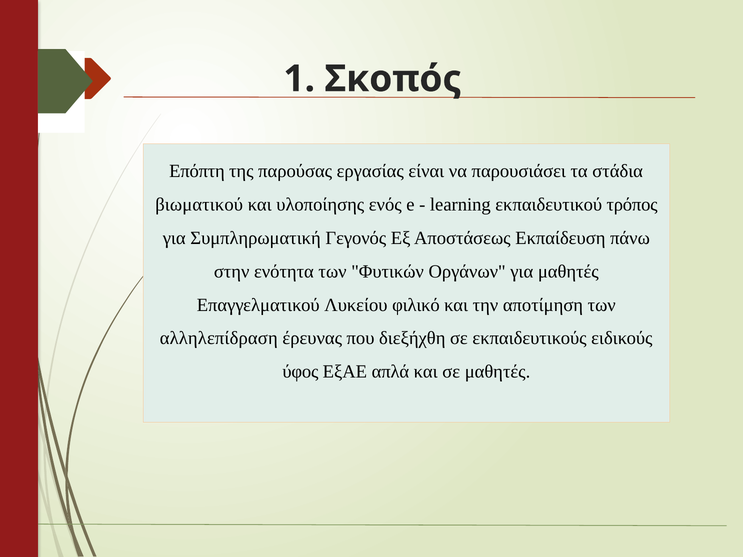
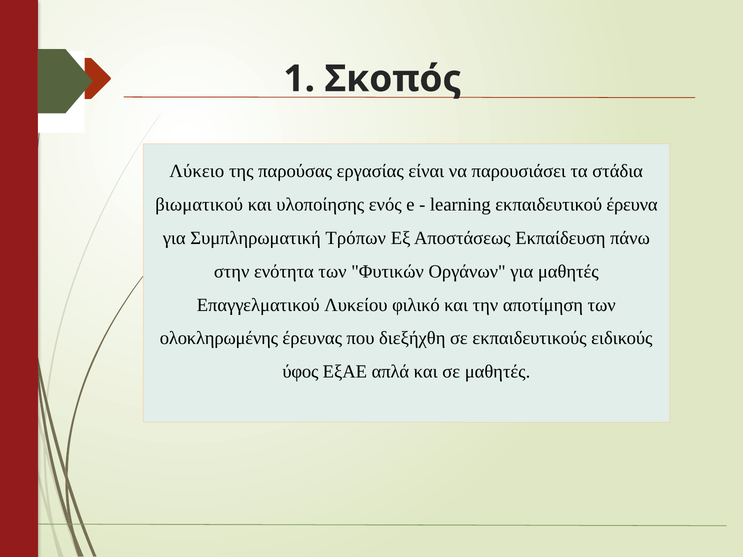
Επόπτη: Επόπτη -> Λύκειο
τρόπος: τρόπος -> έρευνα
Γεγονός: Γεγονός -> Τρόπων
αλληλεπίδραση: αλληλεπίδραση -> ολοκληρωμένης
